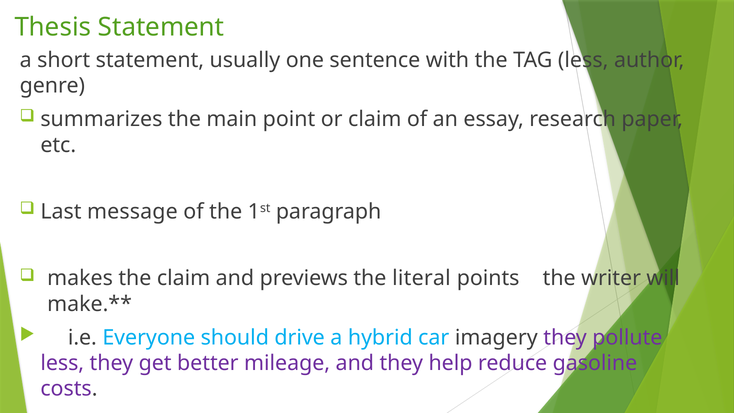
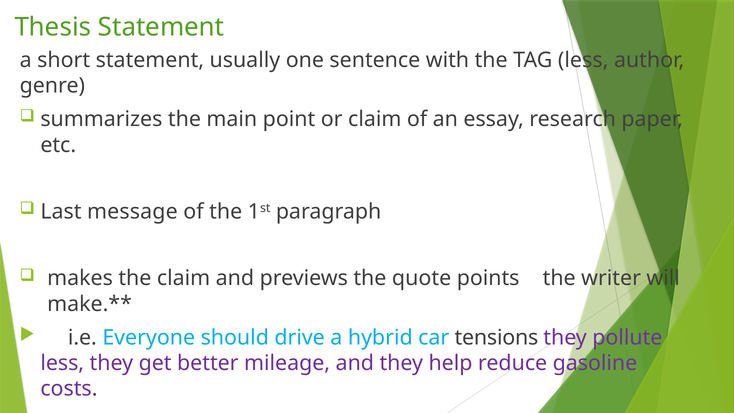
literal: literal -> quote
imagery: imagery -> tensions
